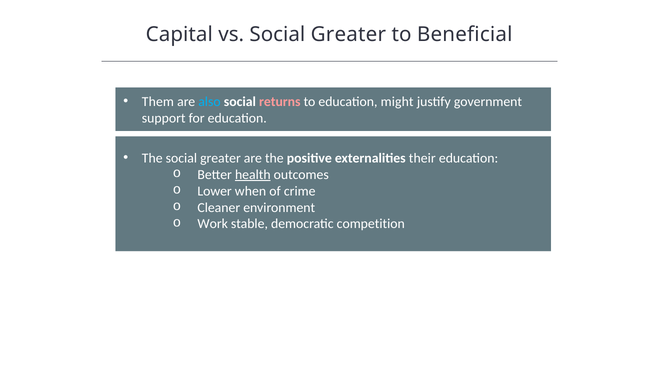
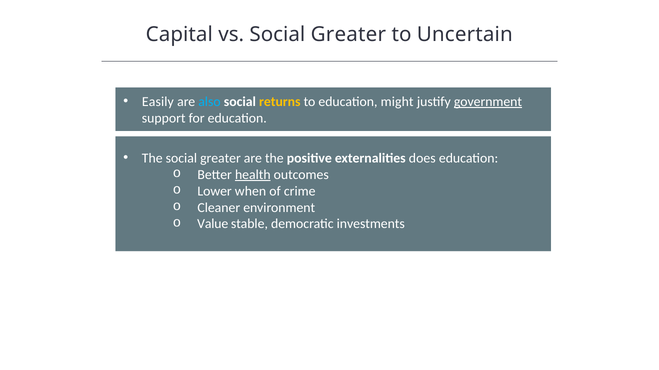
Beneficial: Beneficial -> Uncertain
Them: Them -> Easily
returns colour: pink -> yellow
government underline: none -> present
their: their -> does
Work: Work -> Value
competition: competition -> investments
